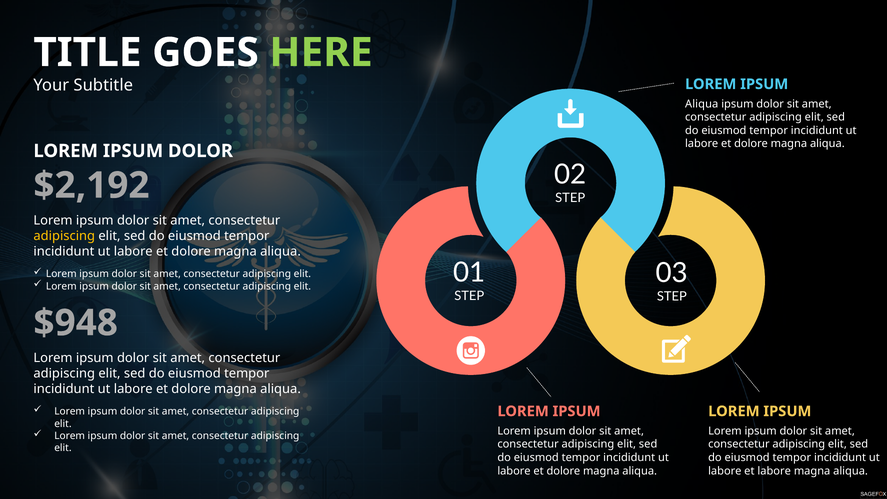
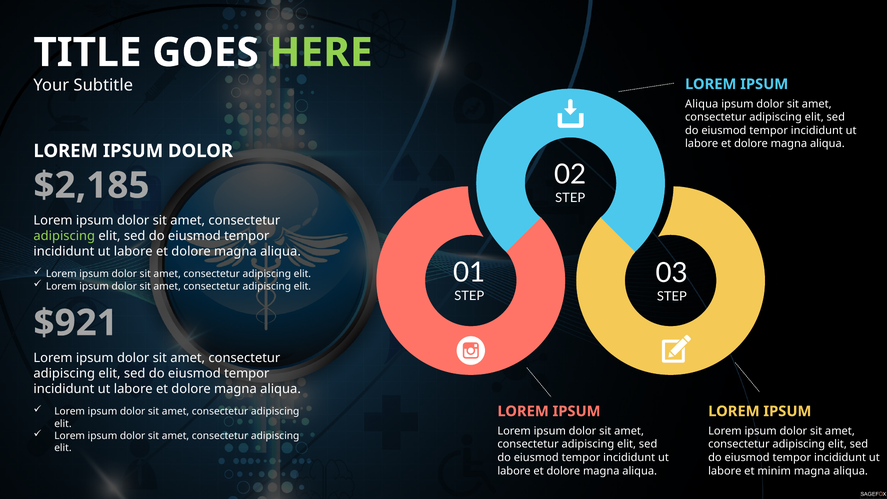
$2,192: $2,192 -> $2,185
adipiscing at (64, 236) colour: yellow -> light green
$948: $948 -> $921
et labore: labore -> minim
